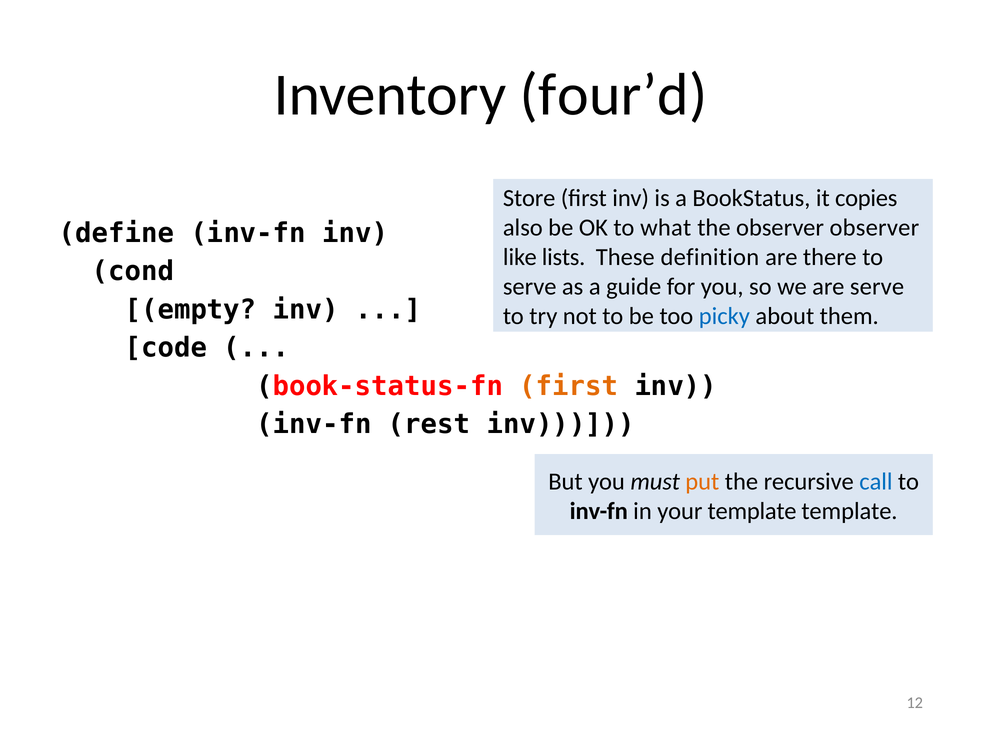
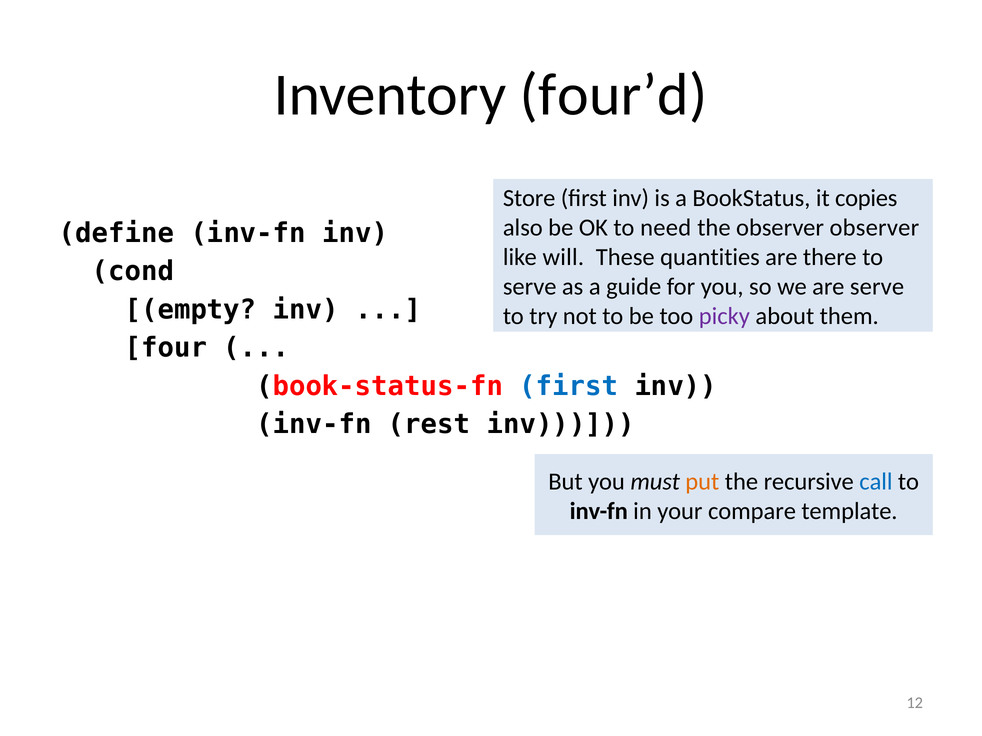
what: what -> need
lists: lists -> will
definition: definition -> quantities
picky colour: blue -> purple
code: code -> four
first at (569, 386) colour: orange -> blue
your template: template -> compare
